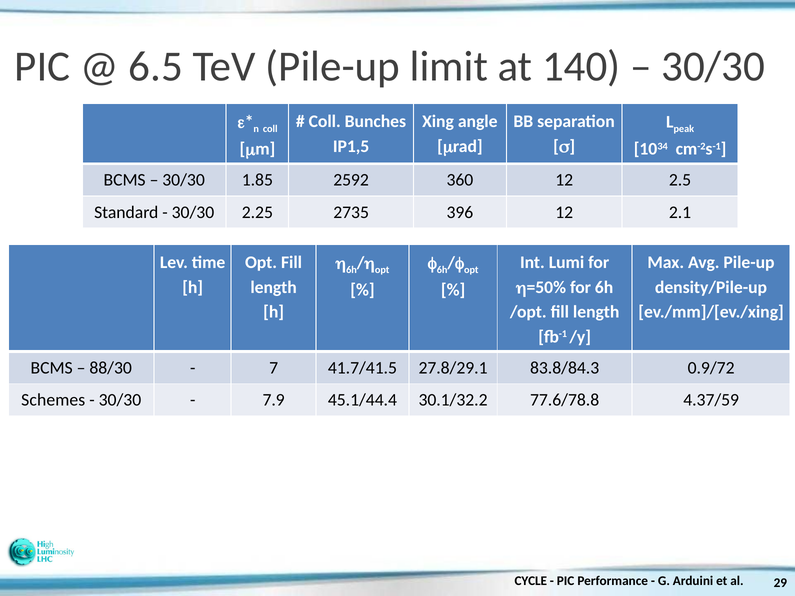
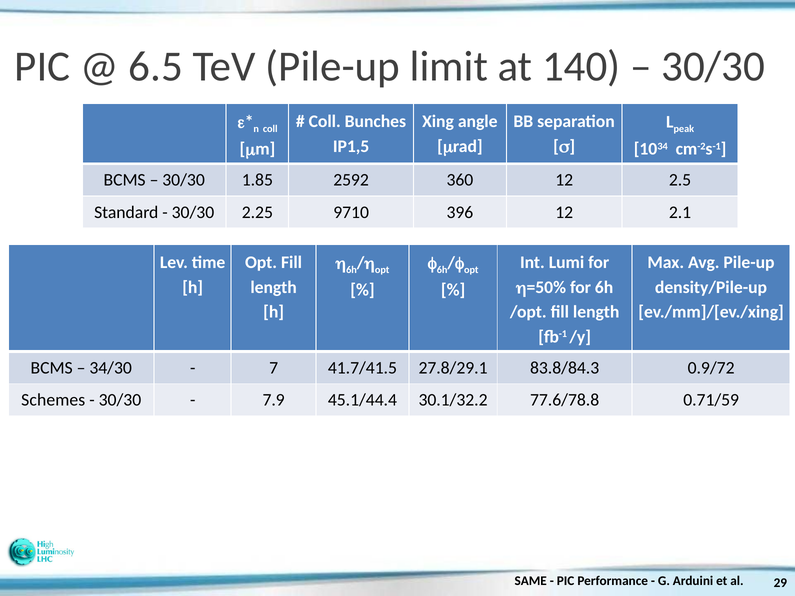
2735: 2735 -> 9710
88/30: 88/30 -> 34/30
4.37/59: 4.37/59 -> 0.71/59
CYCLE: CYCLE -> SAME
